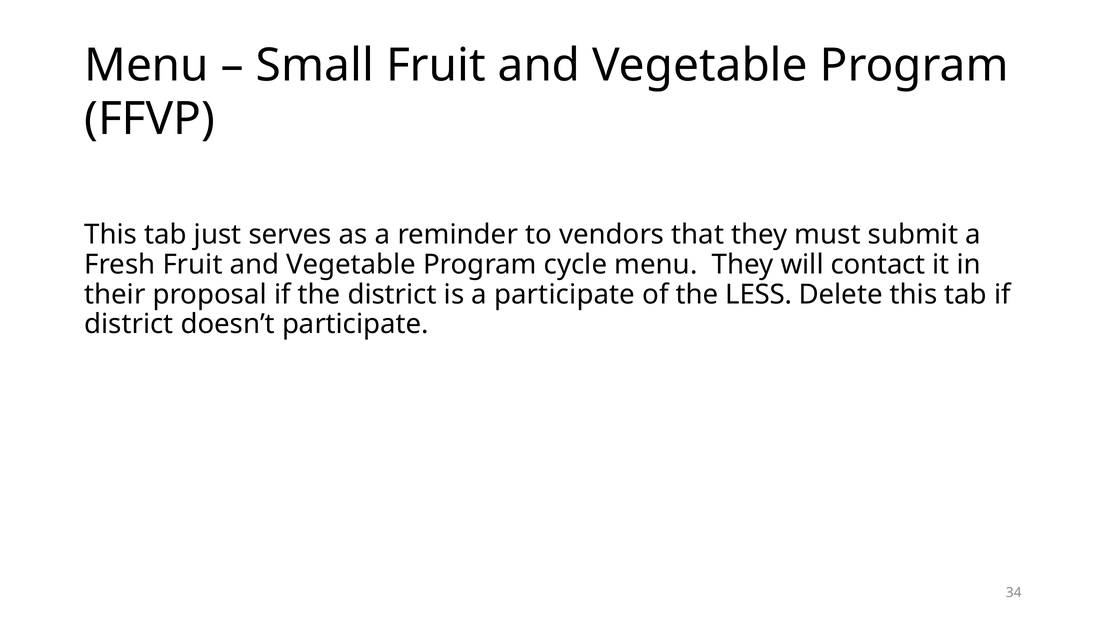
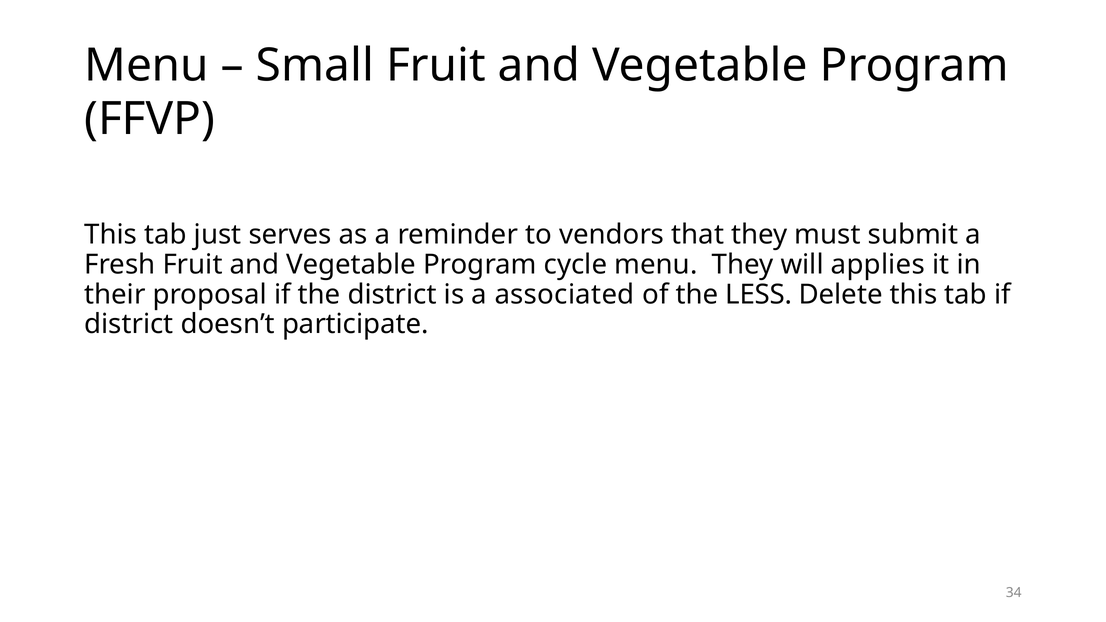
contact: contact -> applies
a participate: participate -> associated
